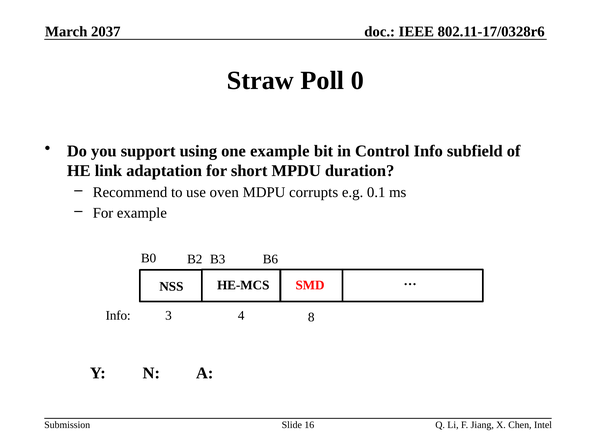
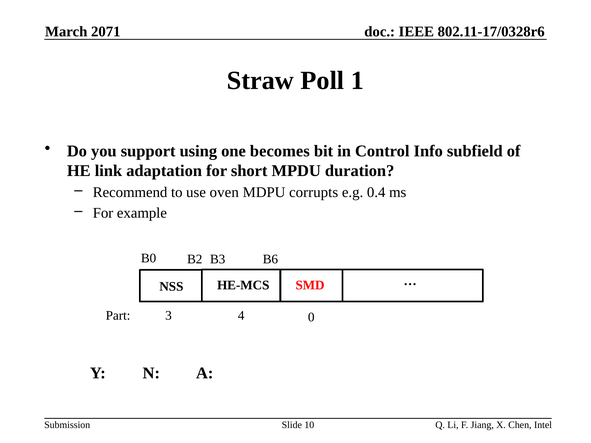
2037: 2037 -> 2071
0: 0 -> 1
one example: example -> becomes
0.1: 0.1 -> 0.4
Info at (118, 316): Info -> Part
8: 8 -> 0
16: 16 -> 10
